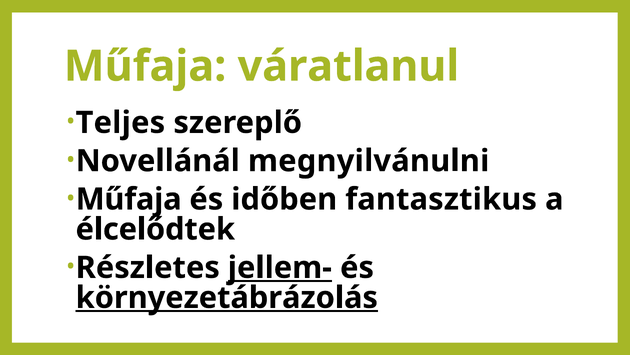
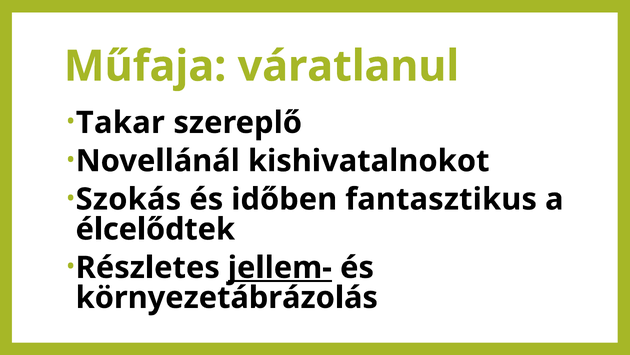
Teljes: Teljes -> Takar
megnyilvánulni: megnyilvánulni -> kishivatalnokot
Műfaja at (129, 199): Műfaja -> Szokás
környezetábrázolás underline: present -> none
